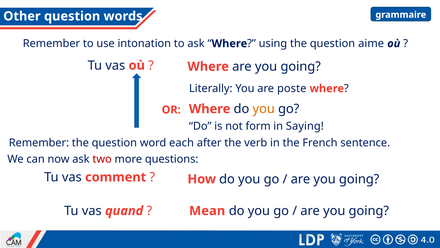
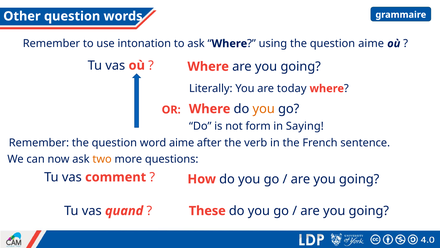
poste: poste -> today
word each: each -> aime
two colour: red -> orange
Mean: Mean -> These
